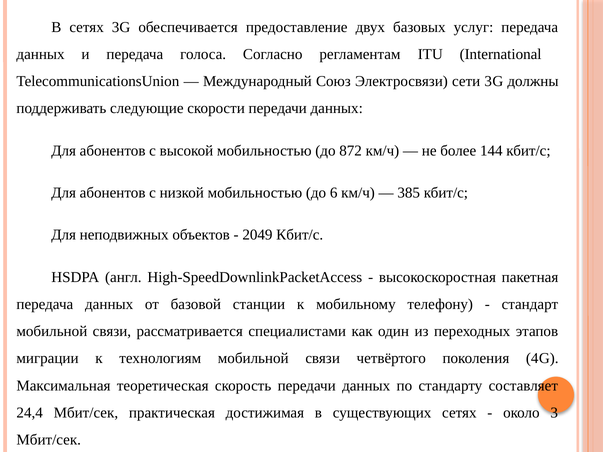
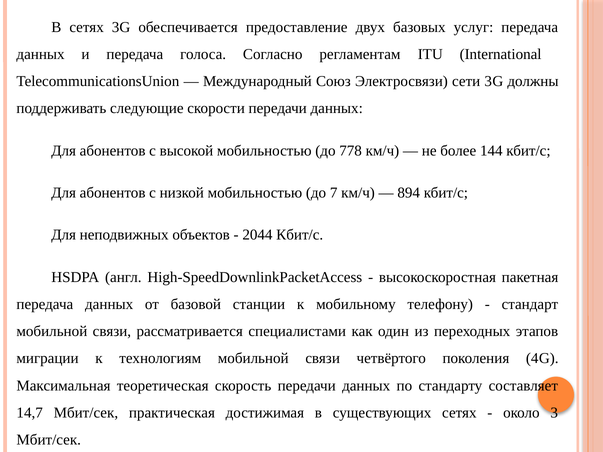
872: 872 -> 778
6: 6 -> 7
385: 385 -> 894
2049: 2049 -> 2044
24,4: 24,4 -> 14,7
